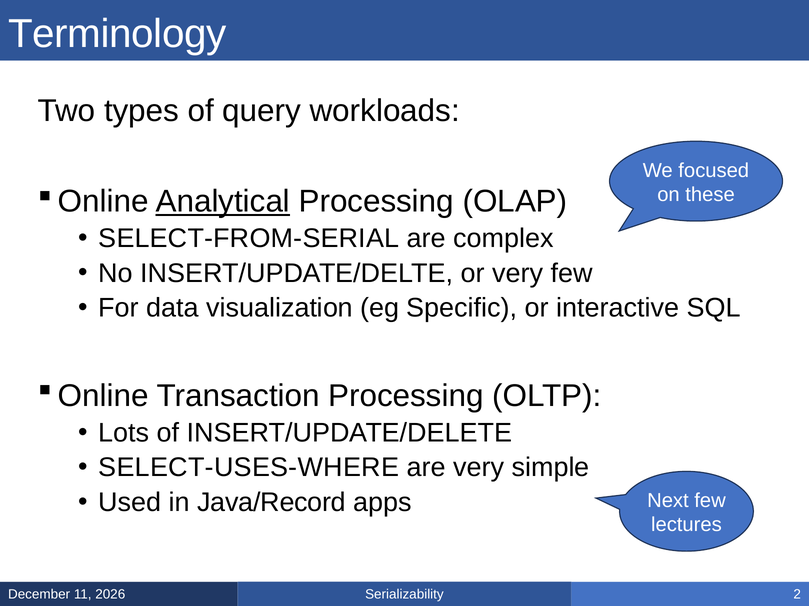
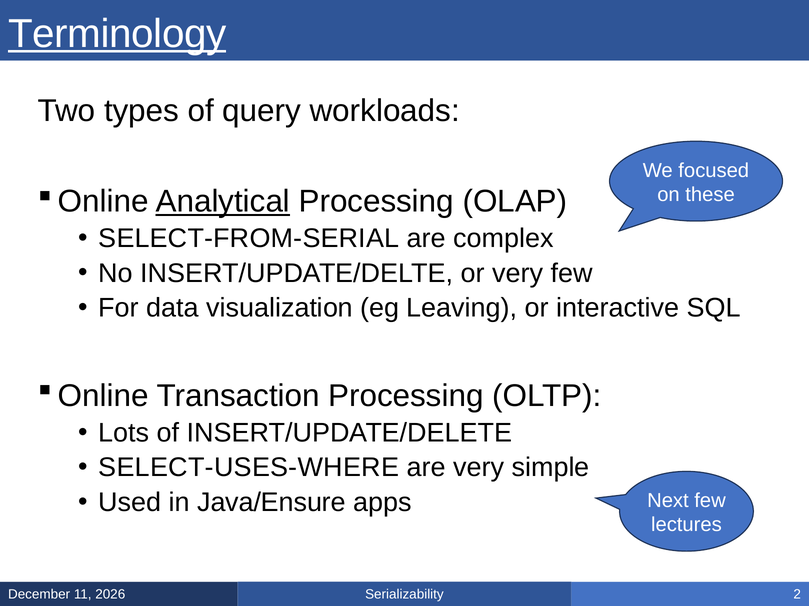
Terminology underline: none -> present
Specific: Specific -> Leaving
Java/Record: Java/Record -> Java/Ensure
